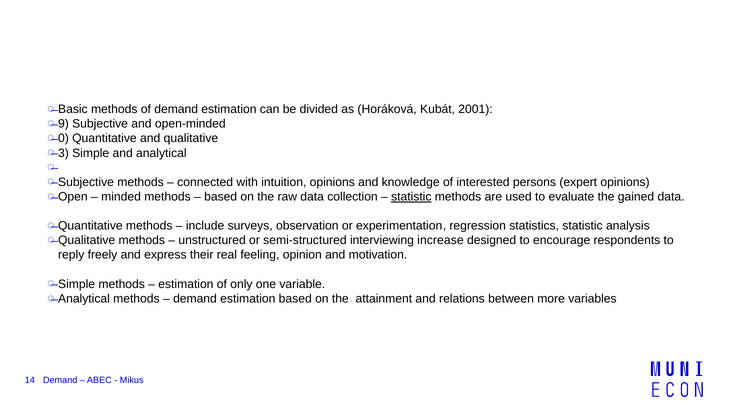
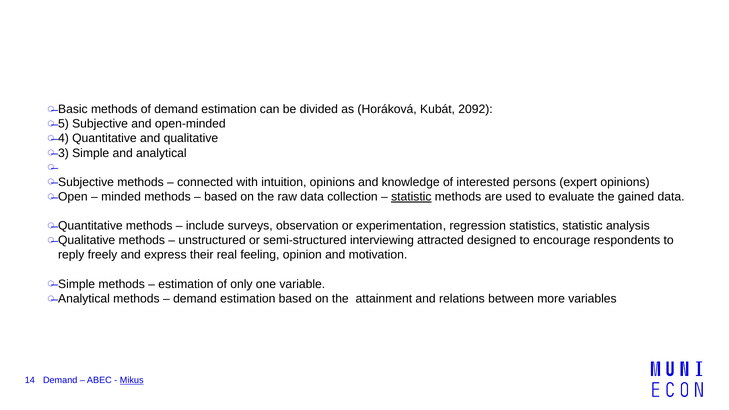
2001: 2001 -> 2092
9: 9 -> 5
0: 0 -> 4
increase: increase -> attracted
Mikus underline: none -> present
